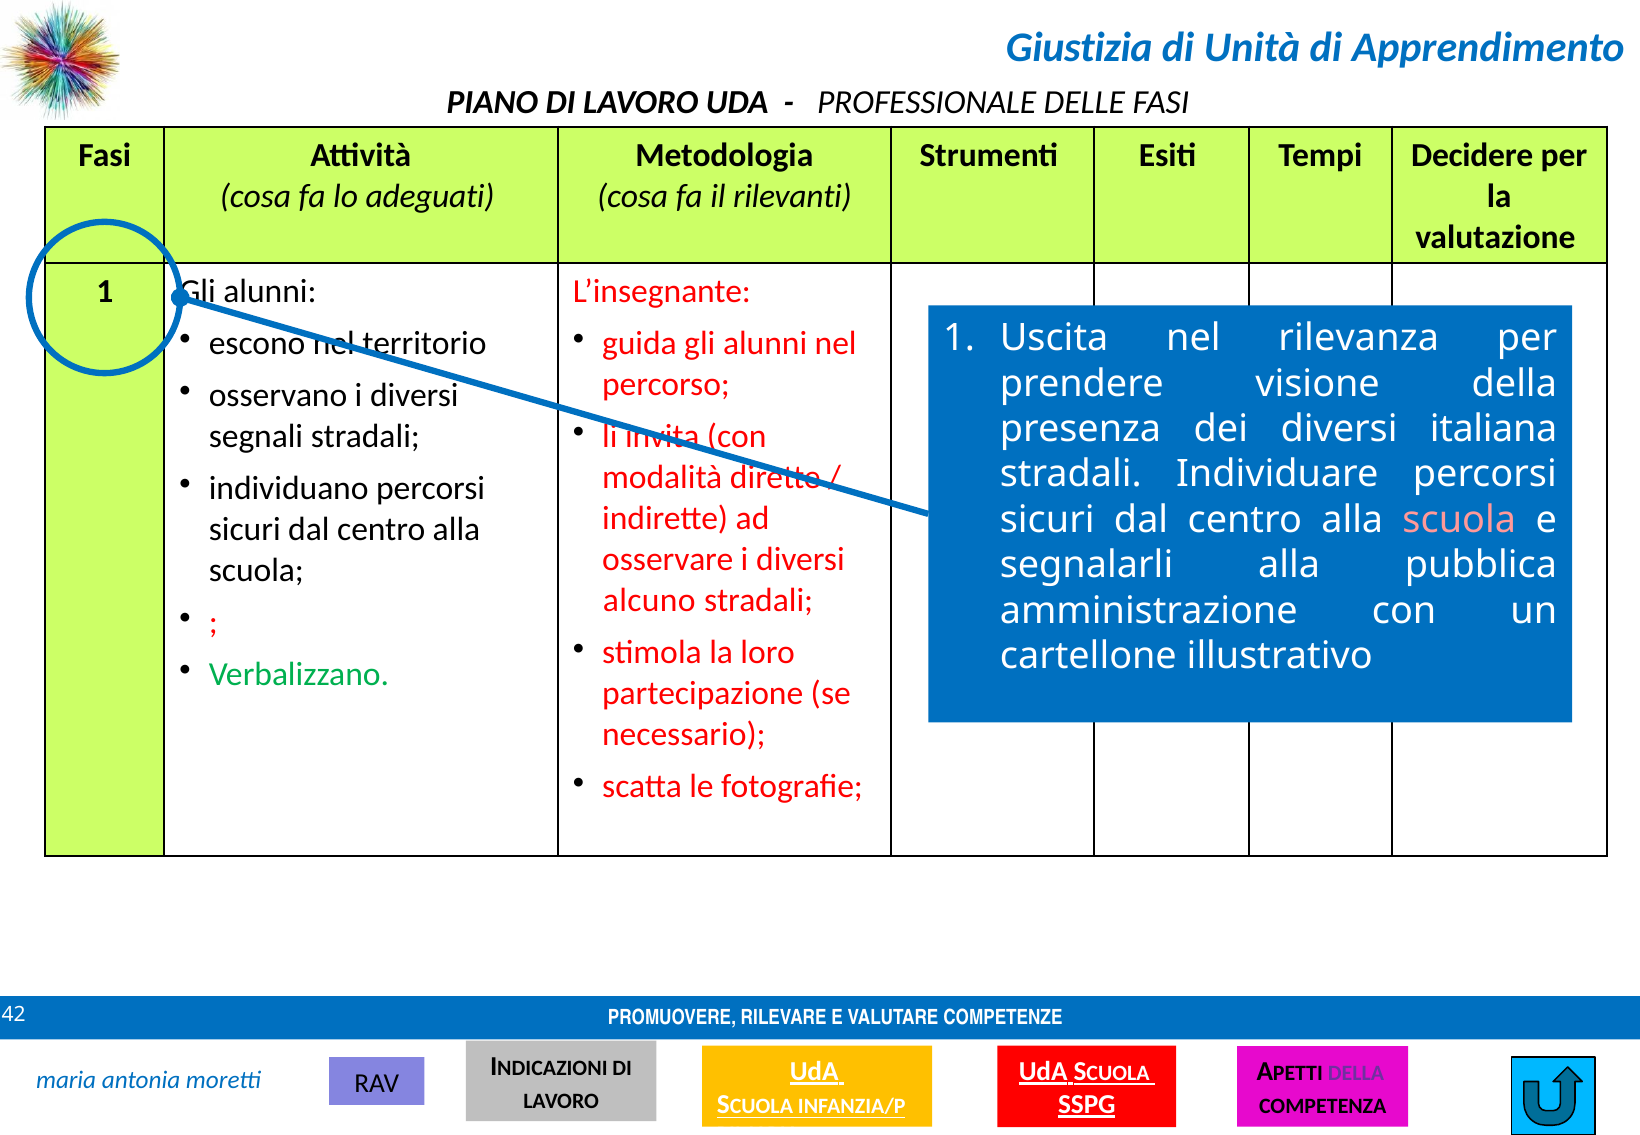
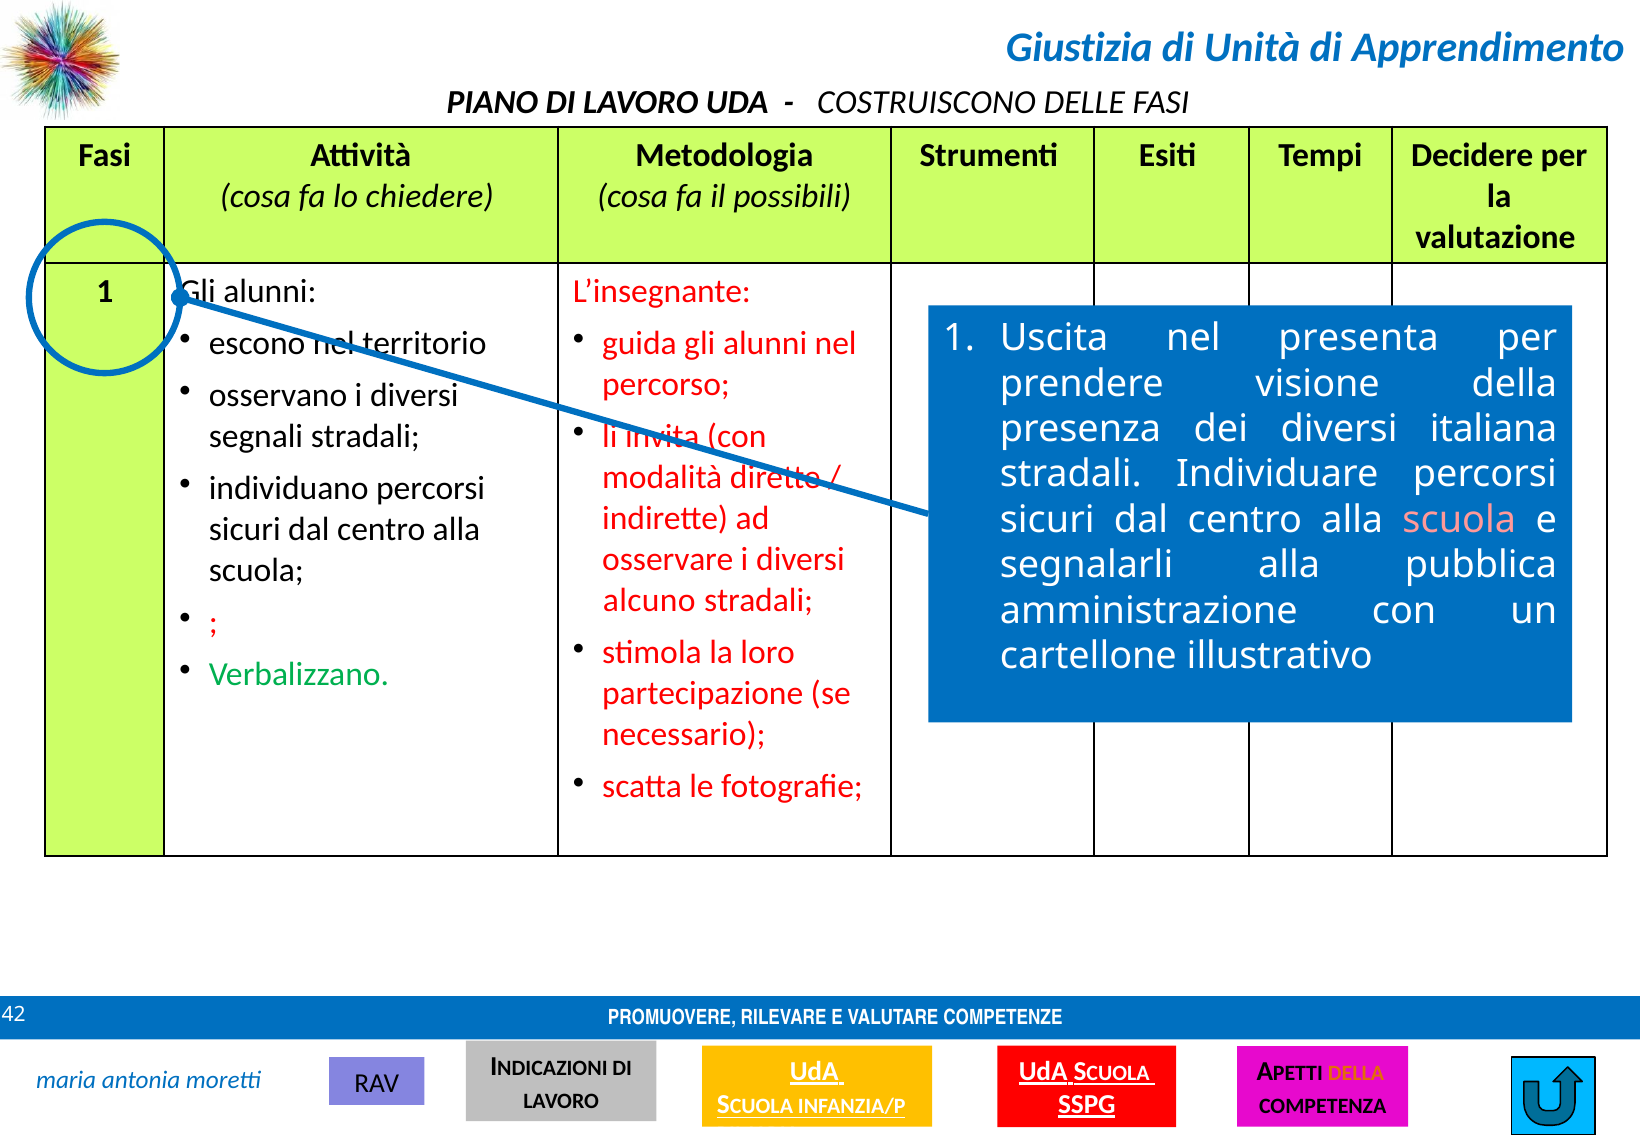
PROFESSIONALE: PROFESSIONALE -> COSTRUISCONO
adeguati: adeguati -> chiedere
rilevanti: rilevanti -> possibili
rilevanza: rilevanza -> presenta
DELLA at (1356, 1074) colour: purple -> orange
